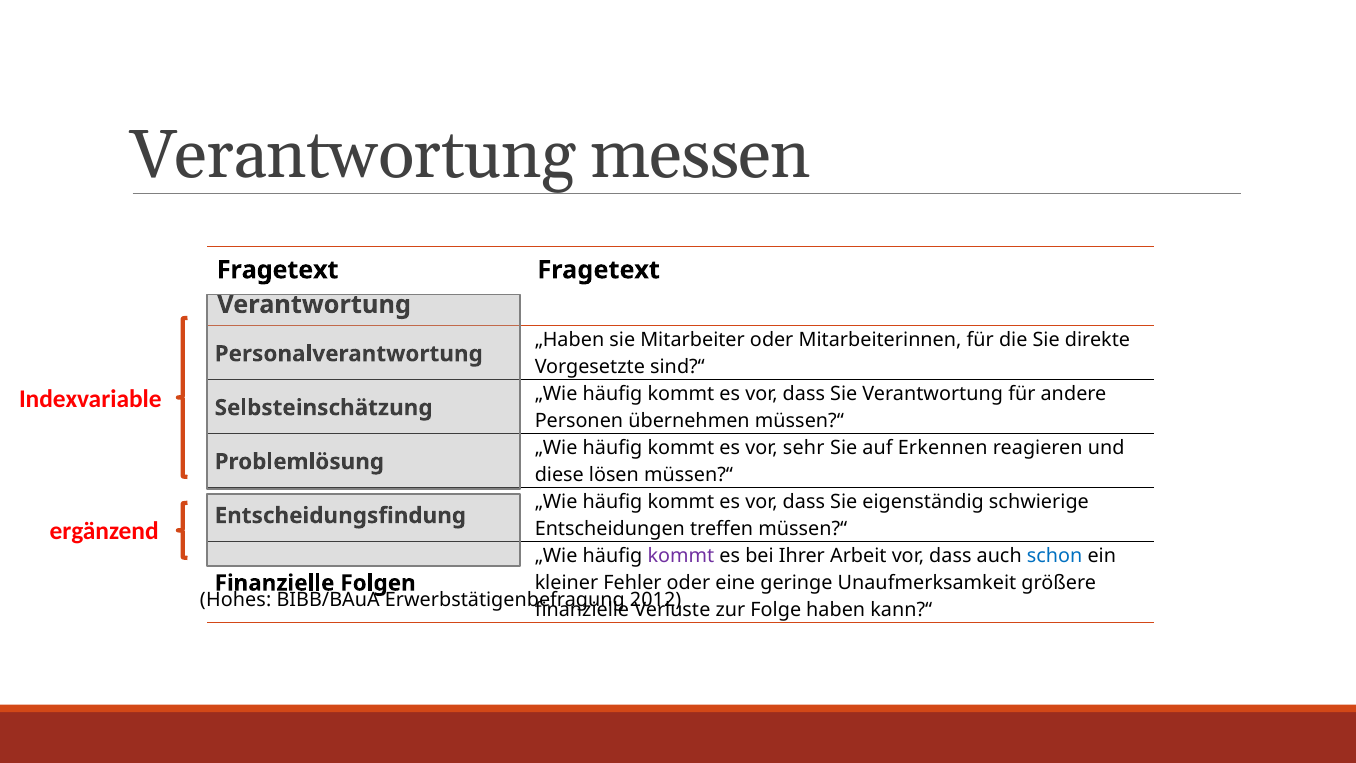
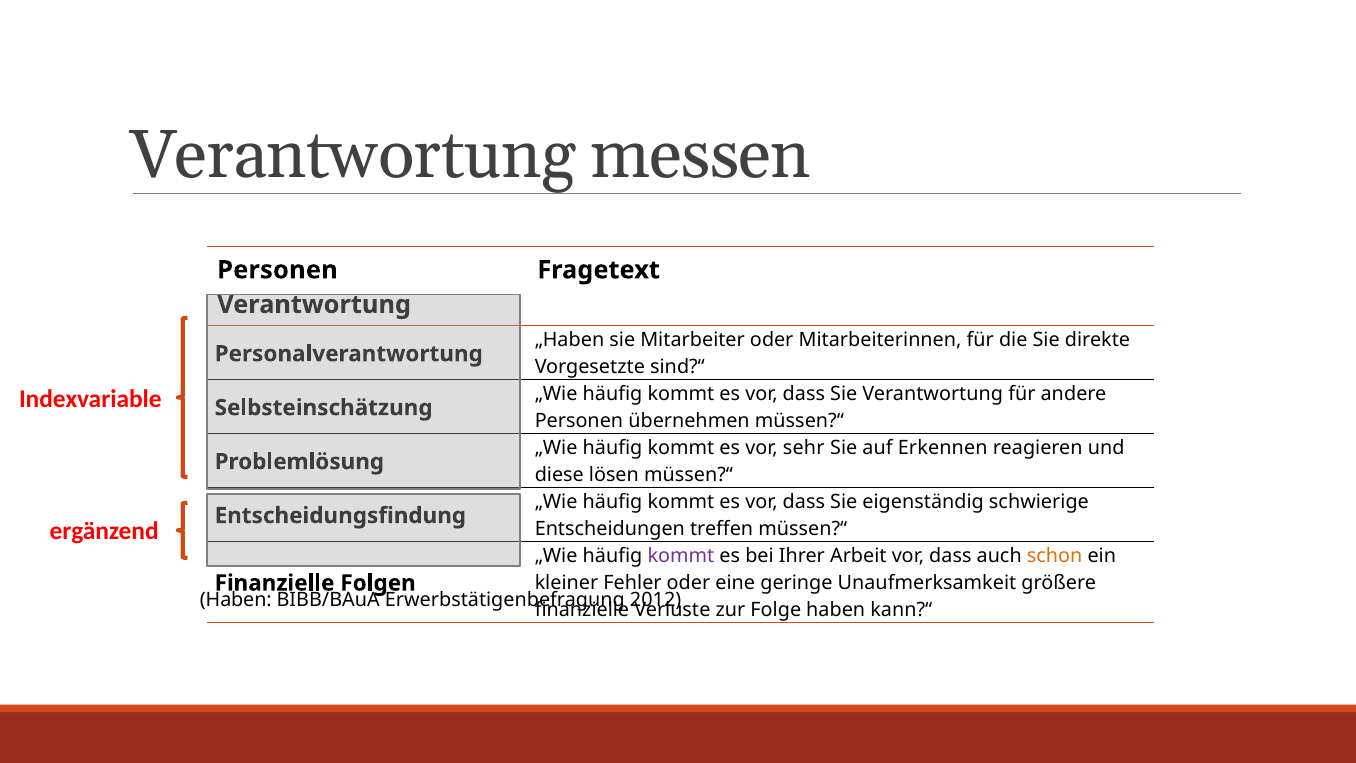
Fragetext at (278, 270): Fragetext -> Personen
schon colour: blue -> orange
Hohes at (236, 600): Hohes -> Haben
